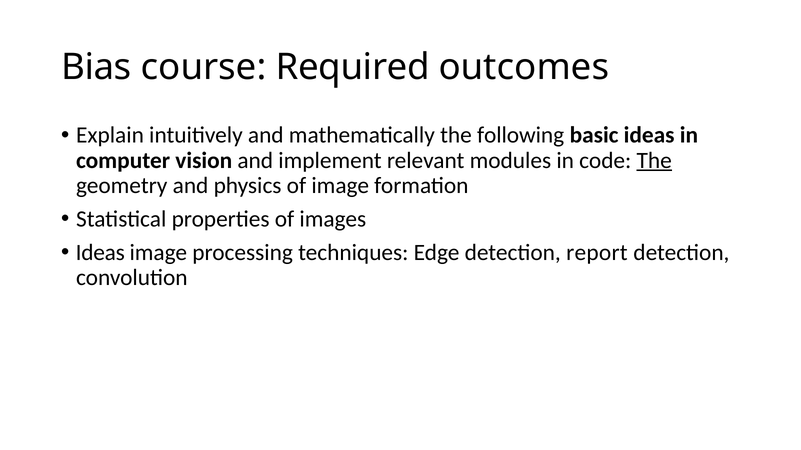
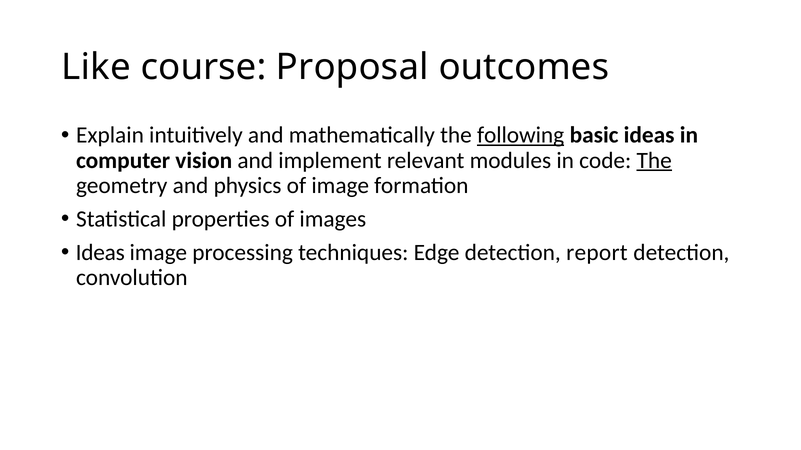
Bias: Bias -> Like
Required: Required -> Proposal
following underline: none -> present
